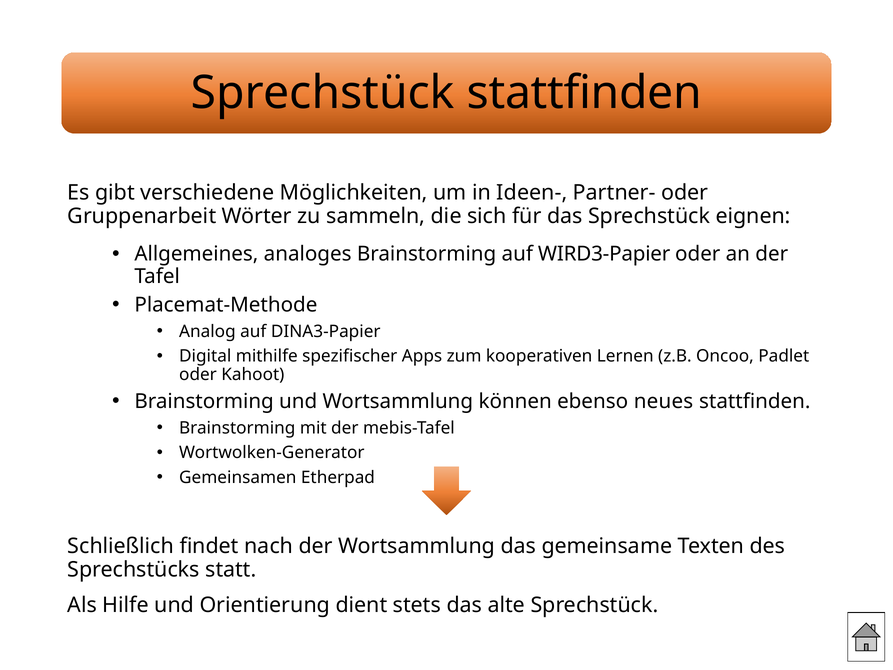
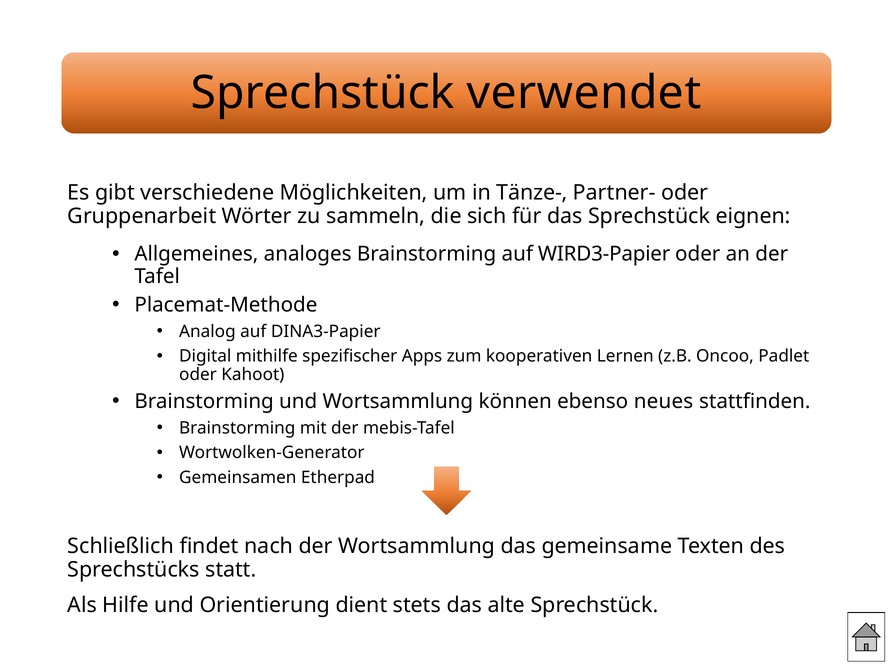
Sprechstück stattfinden: stattfinden -> verwendet
Ideen-: Ideen- -> Tänze-
